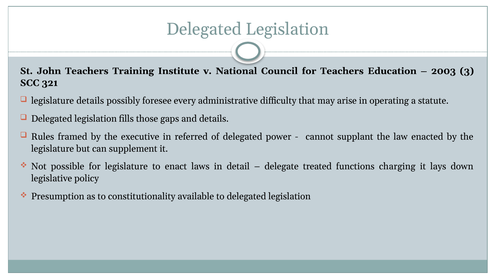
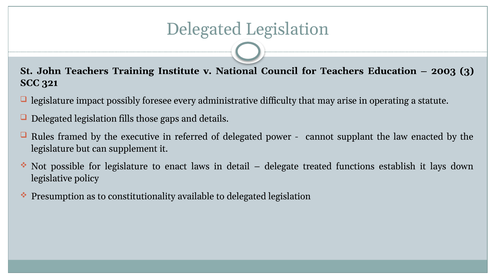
legislature details: details -> impact
charging: charging -> establish
